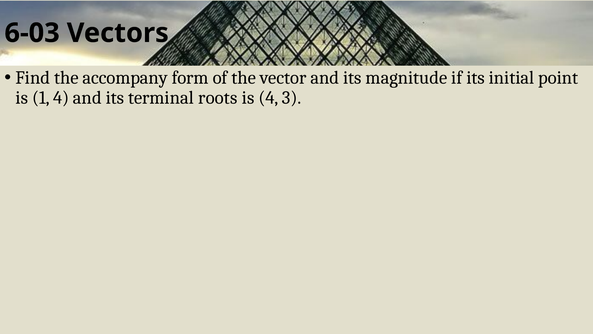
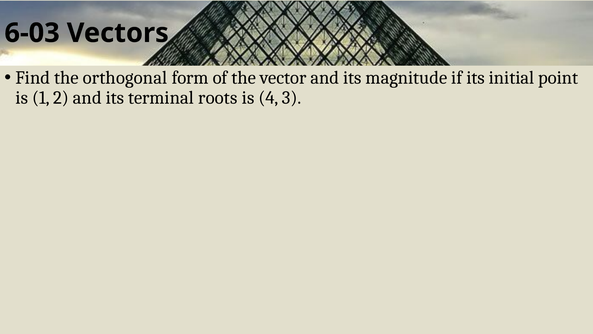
accompany: accompany -> orthogonal
1 4: 4 -> 2
